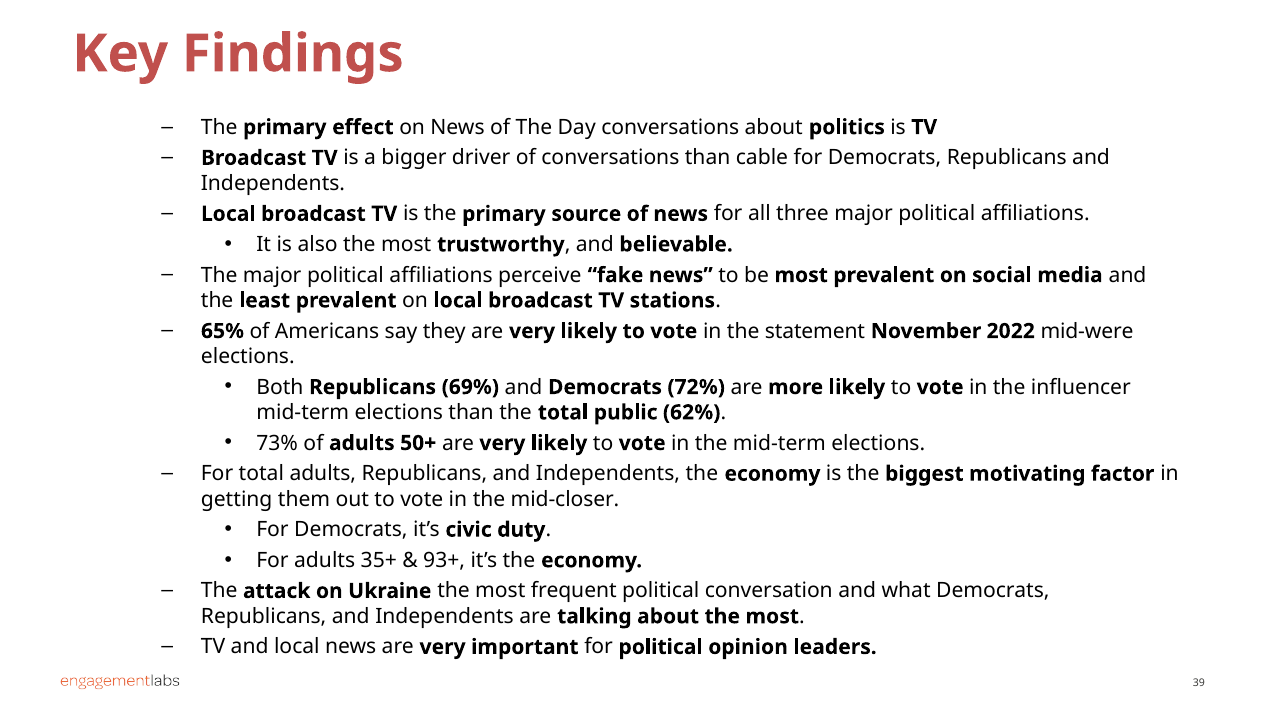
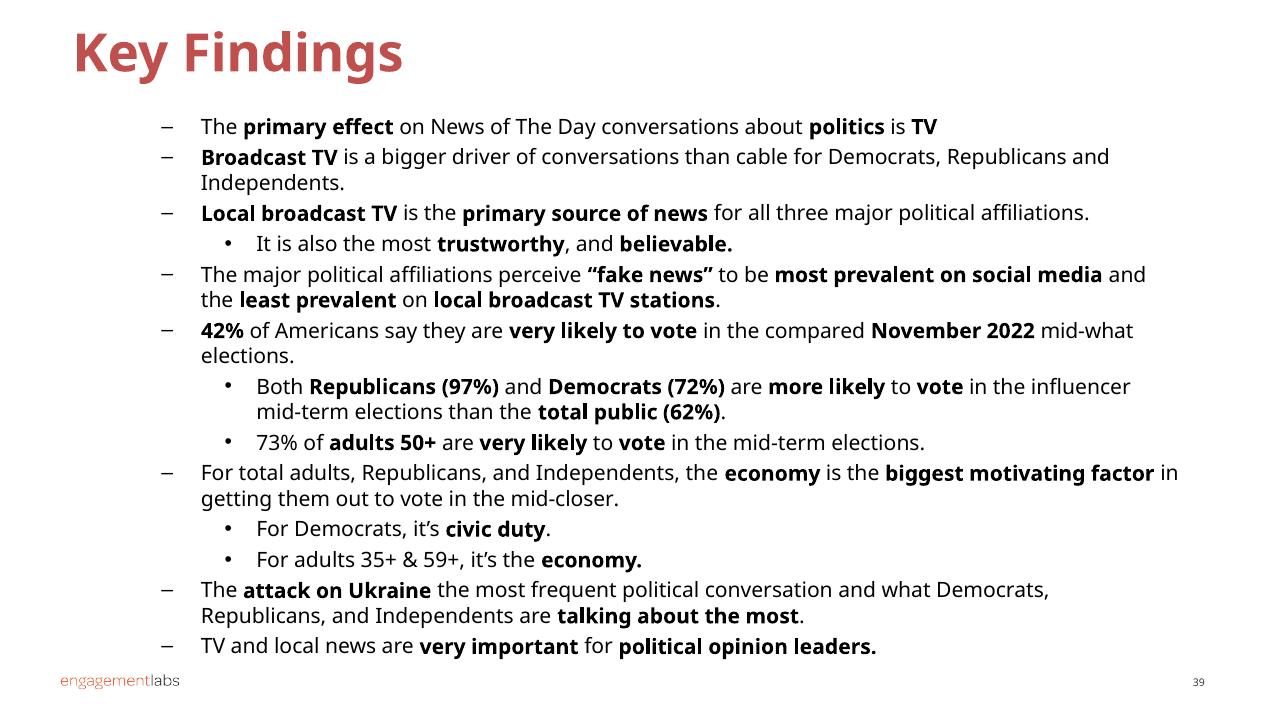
65%: 65% -> 42%
statement: statement -> compared
mid-were: mid-were -> mid-what
69%: 69% -> 97%
93+: 93+ -> 59+
